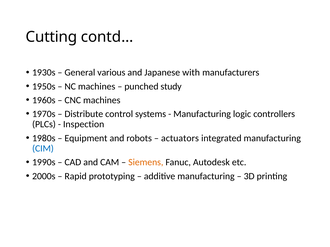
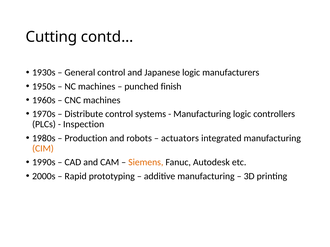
General various: various -> control
Japanese with: with -> logic
study: study -> finish
Equipment: Equipment -> Production
CIM colour: blue -> orange
